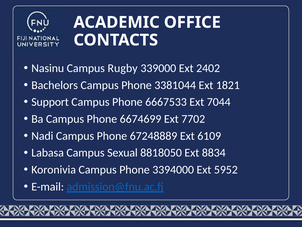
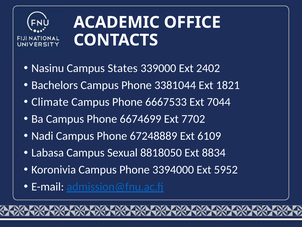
Rugby: Rugby -> States
Support: Support -> Climate
